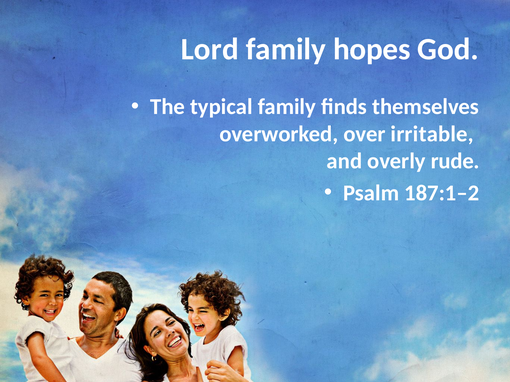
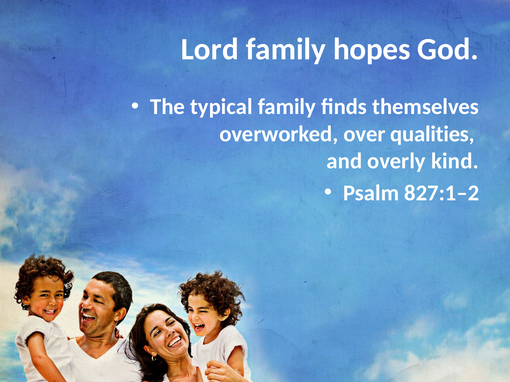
irritable: irritable -> qualities
rude: rude -> kind
187:1–2: 187:1–2 -> 827:1–2
